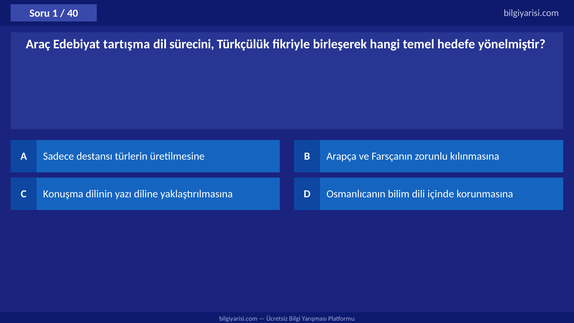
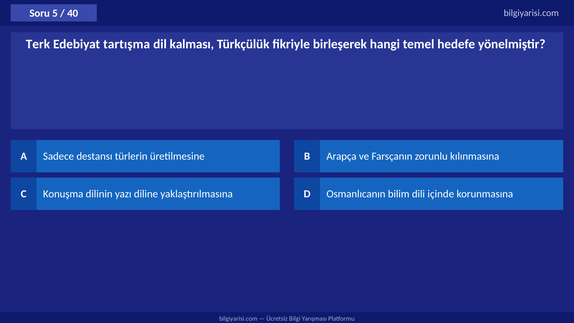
1: 1 -> 5
Araç: Araç -> Terk
sürecini: sürecini -> kalması
